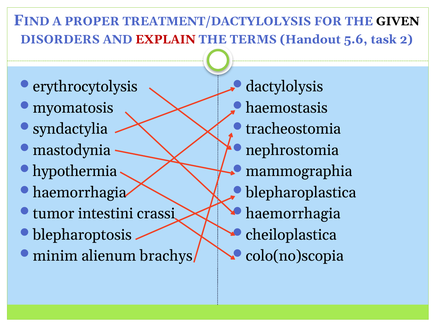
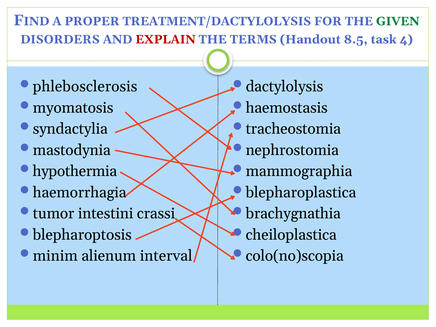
GIVEN colour: black -> green
5.6: 5.6 -> 8.5
2: 2 -> 4
erythrocytolysis: erythrocytolysis -> phlebosclerosis
haemorrhagia at (293, 214): haemorrhagia -> brachygnathia
brachys: brachys -> interval
